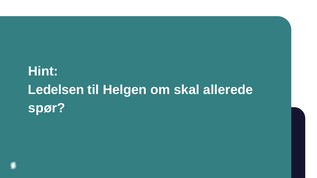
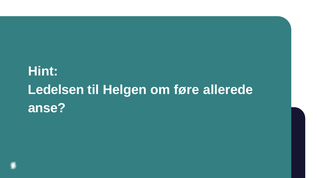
skal: skal -> føre
spør: spør -> anse
